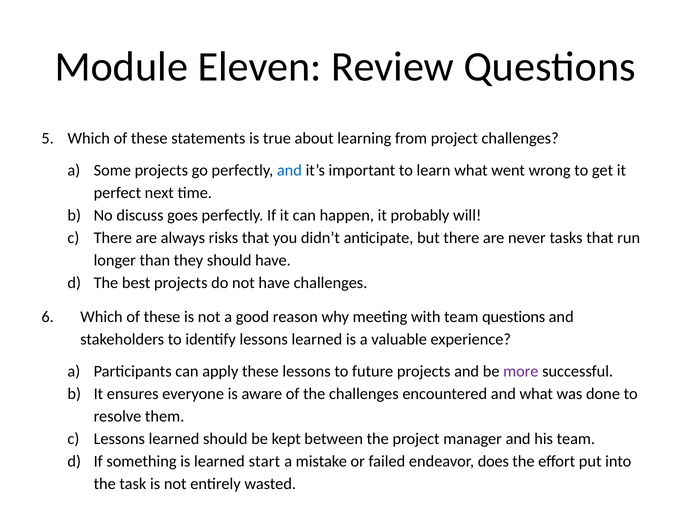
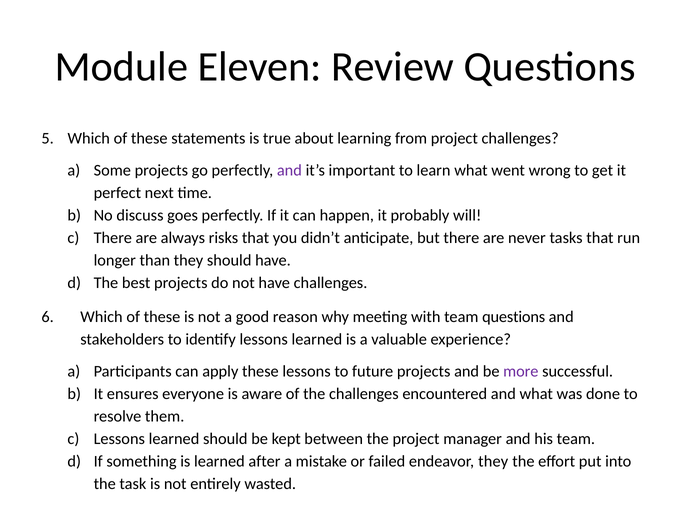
and at (289, 170) colour: blue -> purple
start: start -> after
endeavor does: does -> they
